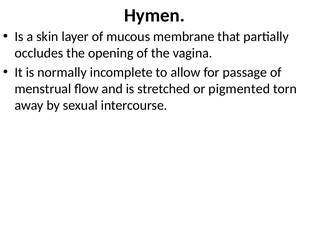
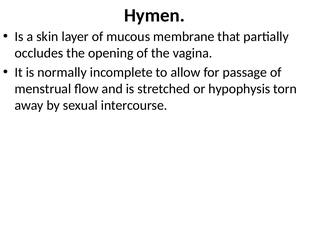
pigmented: pigmented -> hypophysis
